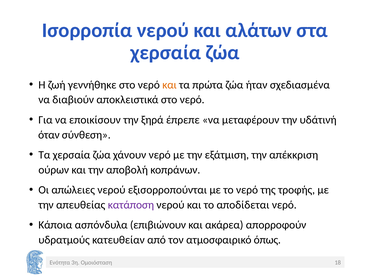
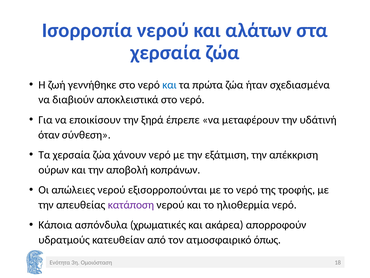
και at (169, 85) colour: orange -> blue
αποδίδεται: αποδίδεται -> ηλιοθερμία
επιβιώνουν: επιβιώνουν -> χρωματικές
